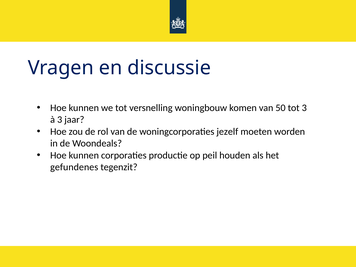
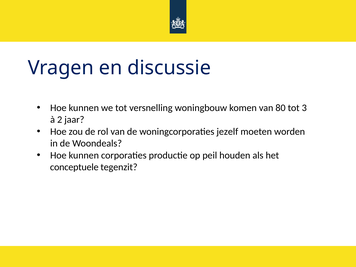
50: 50 -> 80
à 3: 3 -> 2
gefundenes: gefundenes -> conceptuele
